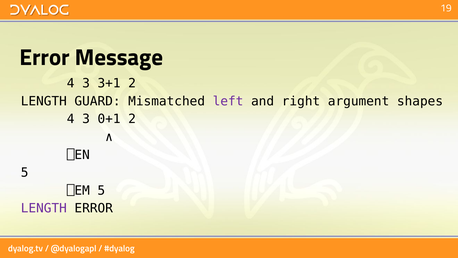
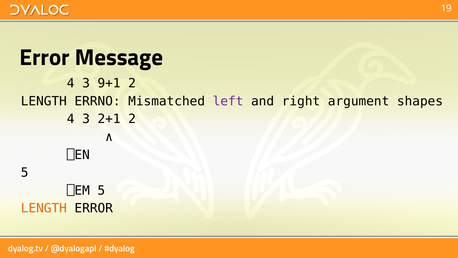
3+1: 3+1 -> 9+1
GUARD: GUARD -> ERRNO
0+1: 0+1 -> 2+1
LENGTH at (44, 208) colour: purple -> orange
